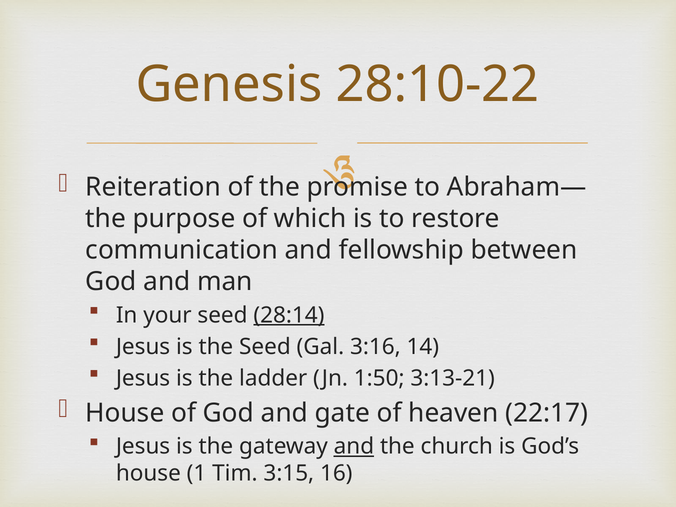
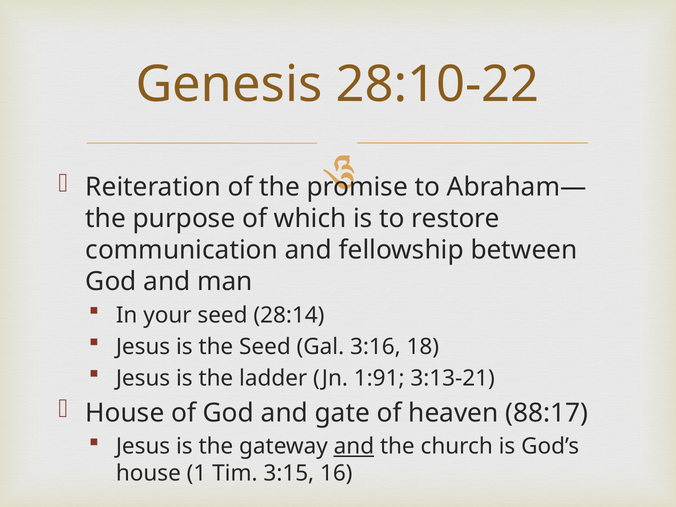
28:14 underline: present -> none
14: 14 -> 18
1:50: 1:50 -> 1:91
22:17: 22:17 -> 88:17
